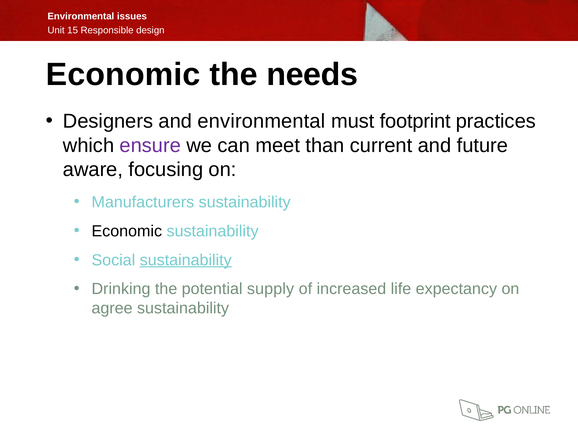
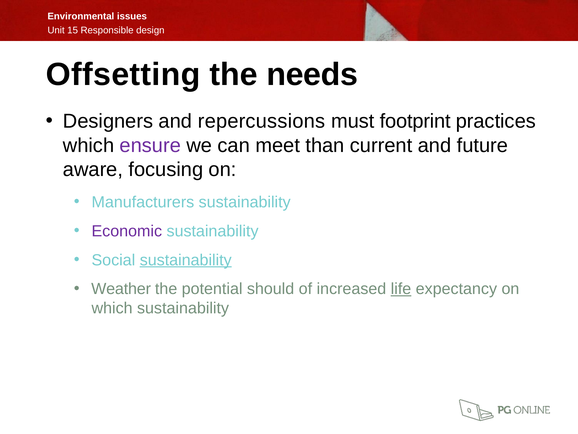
Economic at (123, 74): Economic -> Offsetting
and environmental: environmental -> repercussions
Economic at (127, 231) colour: black -> purple
Drinking: Drinking -> Weather
supply: supply -> should
life underline: none -> present
agree at (112, 308): agree -> which
